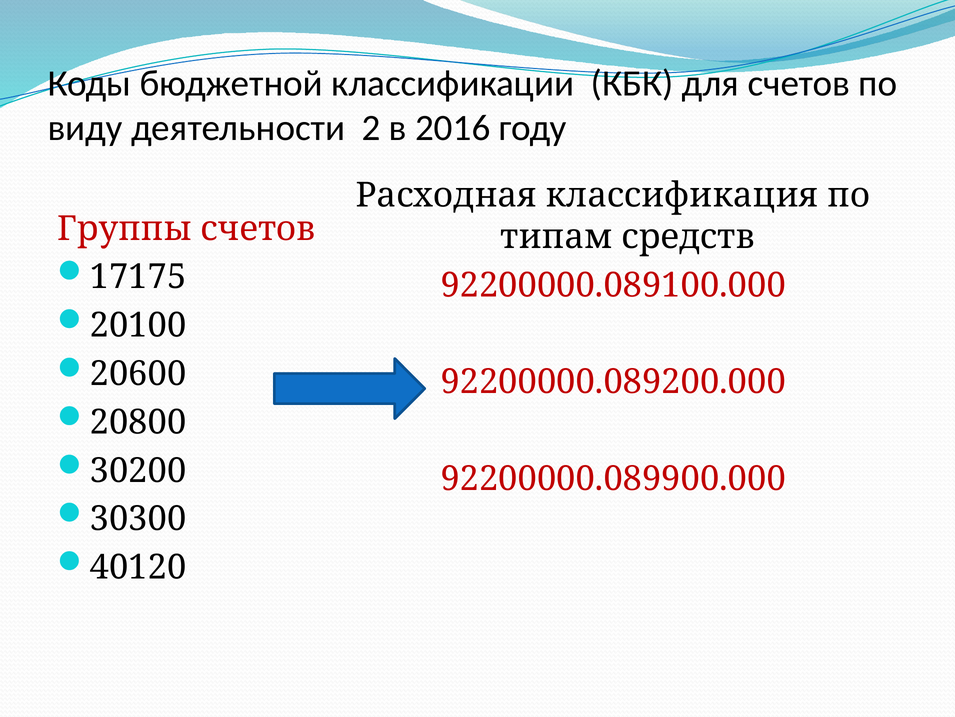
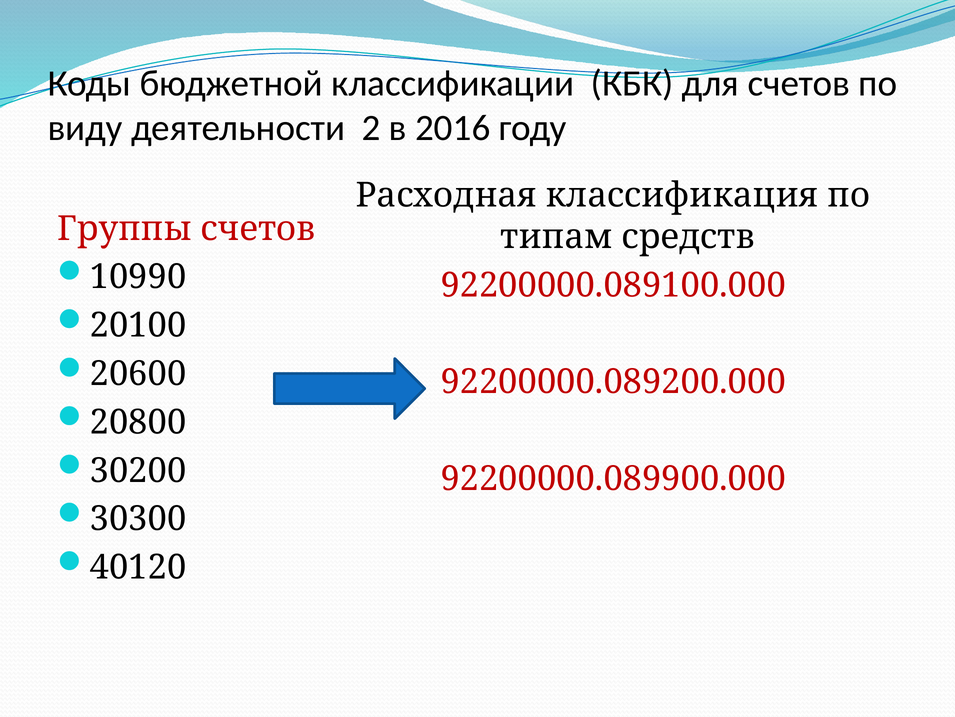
17175: 17175 -> 10990
